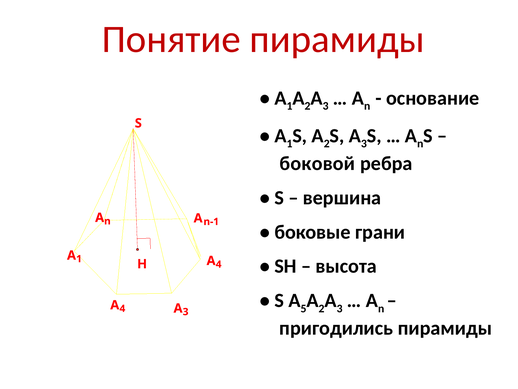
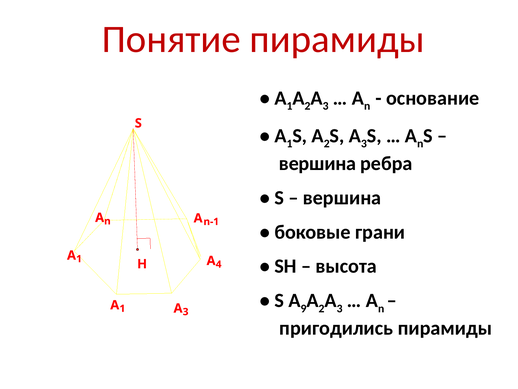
боковой at (317, 163): боковой -> вершина
5: 5 -> 9
4 at (122, 308): 4 -> 1
